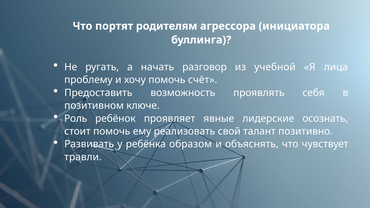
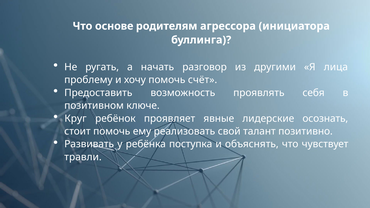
портят: портят -> основе
учебной: учебной -> другими
Роль: Роль -> Круг
образом: образом -> поступка
